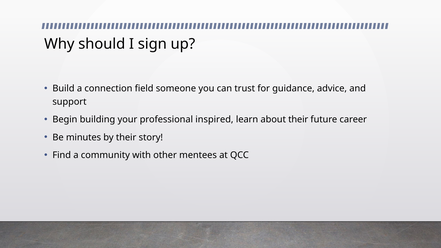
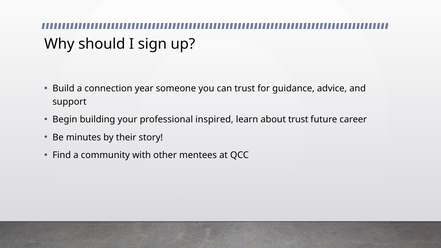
field: field -> year
about their: their -> trust
